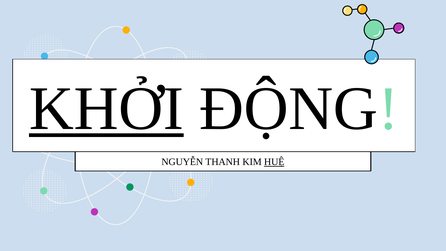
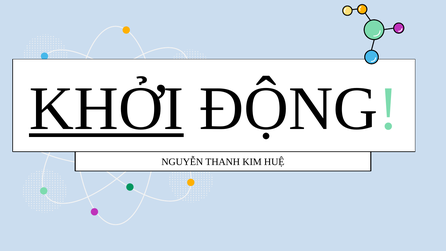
HUỆ underline: present -> none
